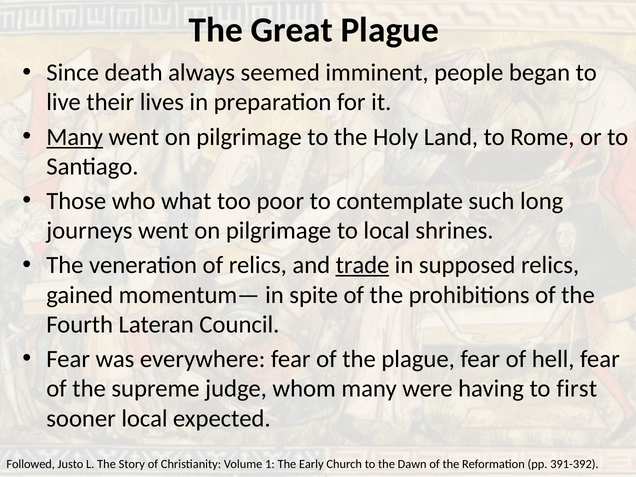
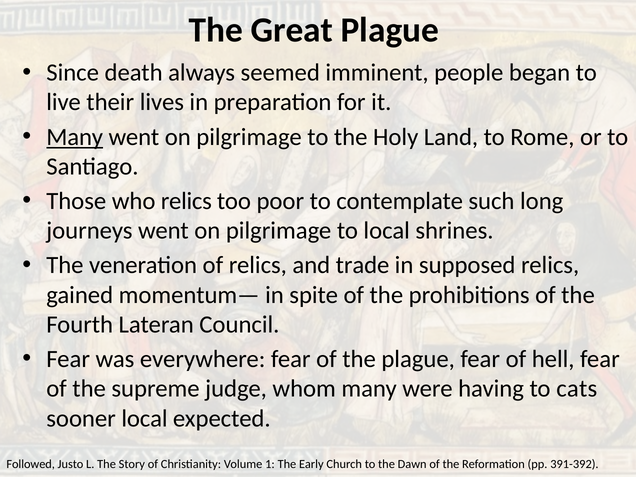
who what: what -> relics
trade underline: present -> none
first: first -> cats
